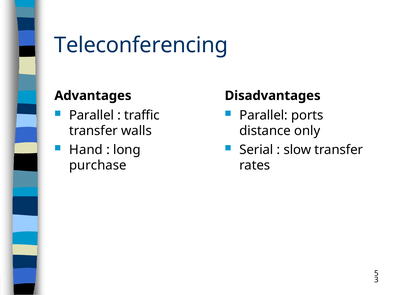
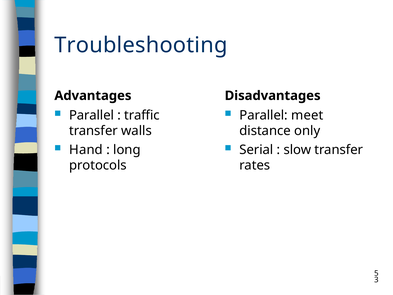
Teleconferencing: Teleconferencing -> Troubleshooting
ports: ports -> meet
purchase: purchase -> protocols
